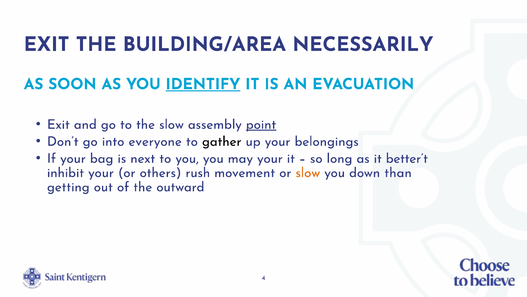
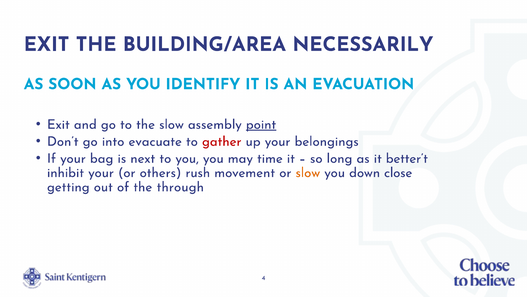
IDENTIFY underline: present -> none
everyone: everyone -> evacuate
gather colour: black -> red
may your: your -> time
than: than -> close
outward: outward -> through
